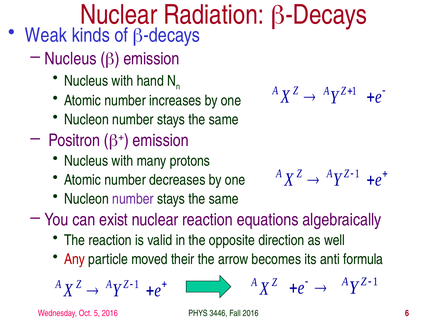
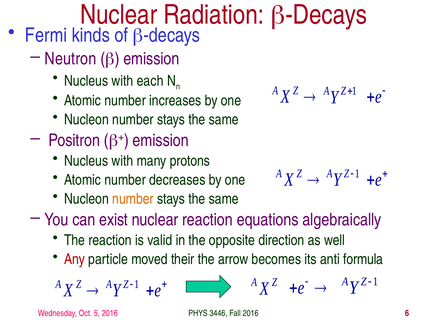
Weak: Weak -> Fermi
Nucleus at (71, 59): Nucleus -> Neutron
hand: hand -> each
number at (133, 199) colour: purple -> orange
